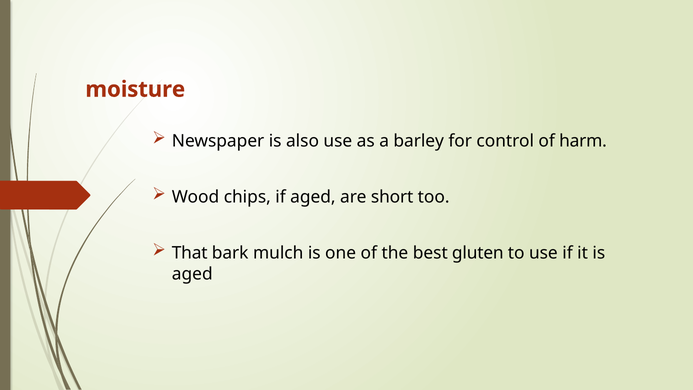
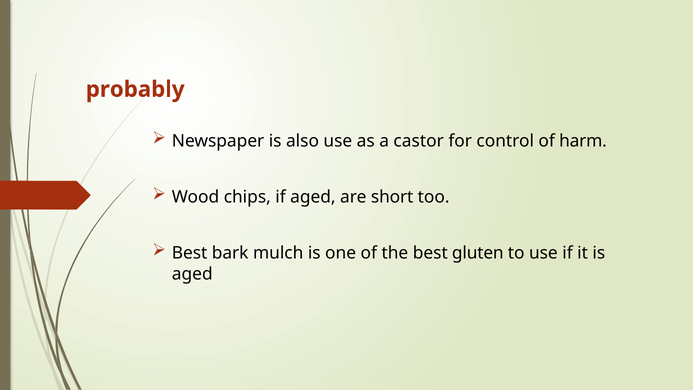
moisture: moisture -> probably
barley: barley -> castor
That at (190, 253): That -> Best
